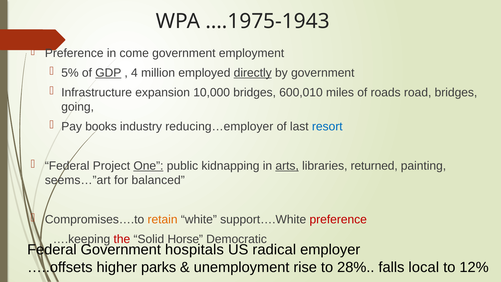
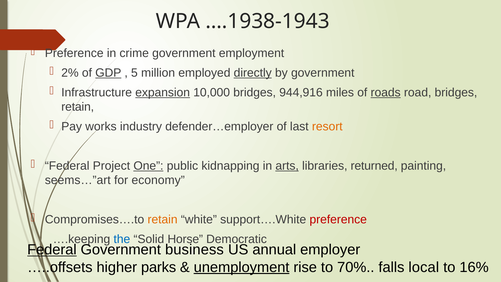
….1975-1943: ….1975-1943 -> ….1938-1943
come: come -> crime
5%: 5% -> 2%
4: 4 -> 5
expansion underline: none -> present
600,010: 600,010 -> 944,916
roads underline: none -> present
going at (78, 107): going -> retain
books: books -> works
reducing…employer: reducing…employer -> defender…employer
resort colour: blue -> orange
balanced: balanced -> economy
the colour: red -> blue
Federal at (52, 250) underline: none -> present
hospitals: hospitals -> business
radical: radical -> annual
unemployment underline: none -> present
28%: 28% -> 70%
12%: 12% -> 16%
